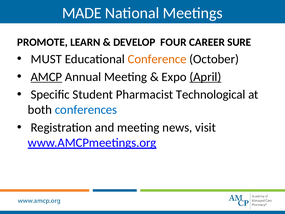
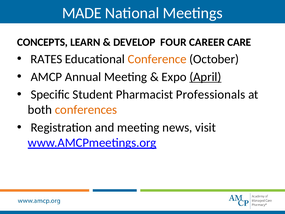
PROMOTE: PROMOTE -> CONCEPTS
SURE: SURE -> CARE
MUST: MUST -> RATES
AMCP underline: present -> none
Technological: Technological -> Professionals
conferences colour: blue -> orange
